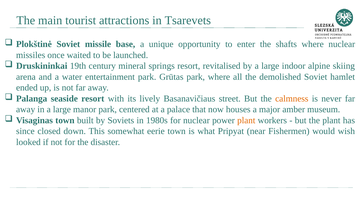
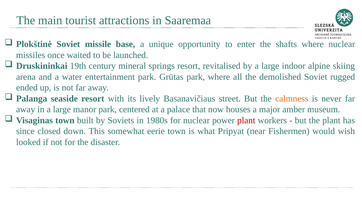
Tsarevets: Tsarevets -> Saaremaa
hamlet: hamlet -> rugged
plant at (246, 120) colour: orange -> red
